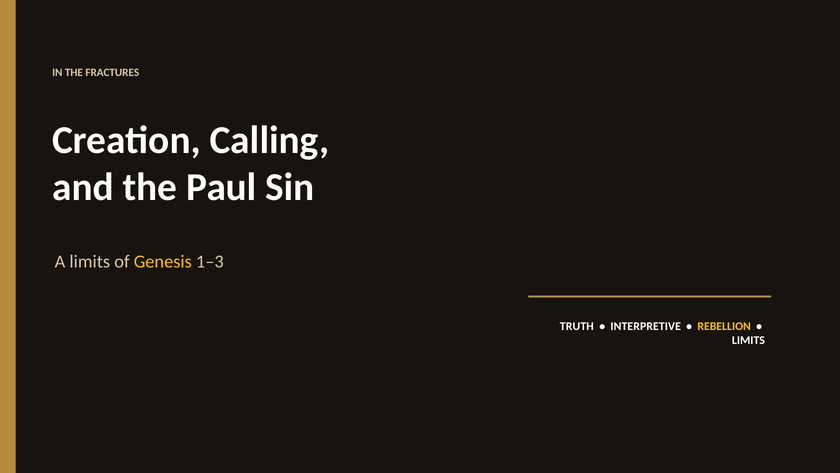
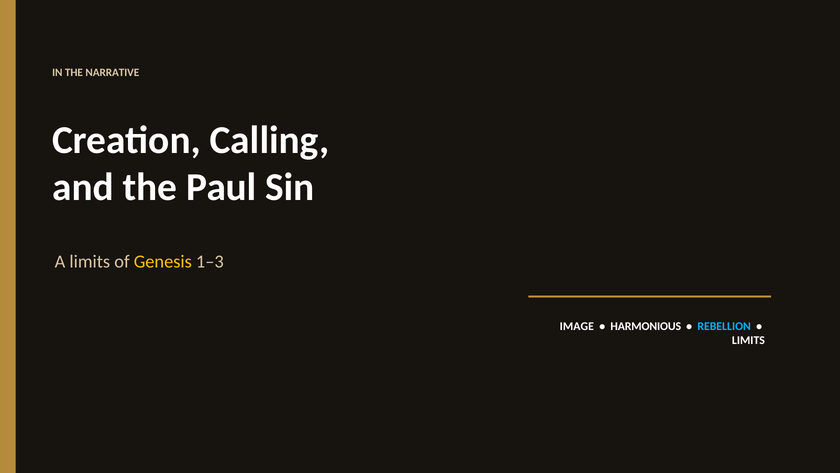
FRACTURES: FRACTURES -> NARRATIVE
TRUTH: TRUTH -> IMAGE
INTERPRETIVE: INTERPRETIVE -> HARMONIOUS
REBELLION colour: yellow -> light blue
